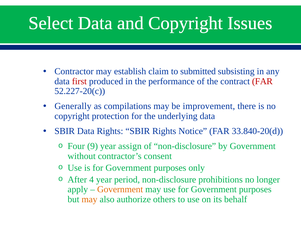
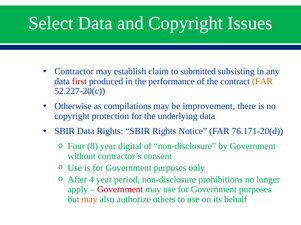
FAR at (262, 82) colour: red -> orange
Generally: Generally -> Otherwise
33.840-20(d: 33.840-20(d -> 76.171-20(d
9: 9 -> 8
assign: assign -> digital
Government at (120, 190) colour: orange -> red
